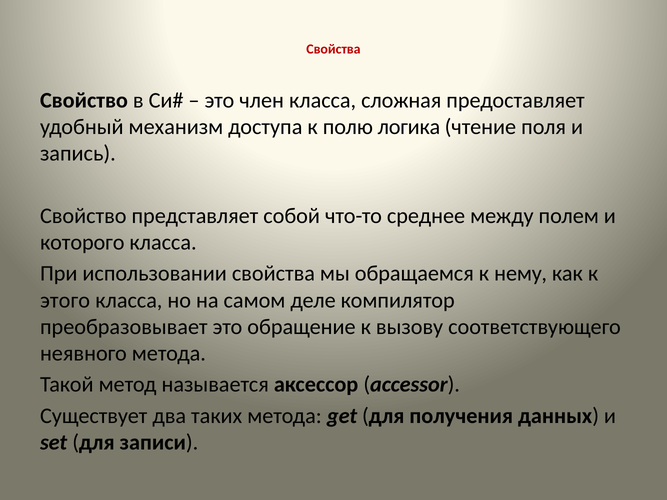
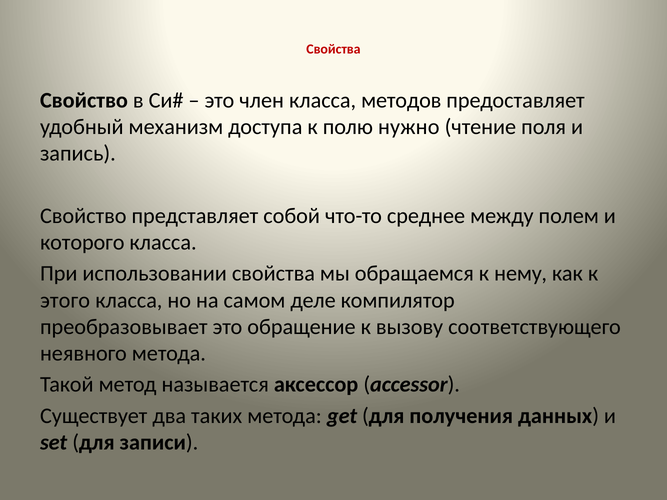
сложная: сложная -> методов
логика: логика -> нужно
